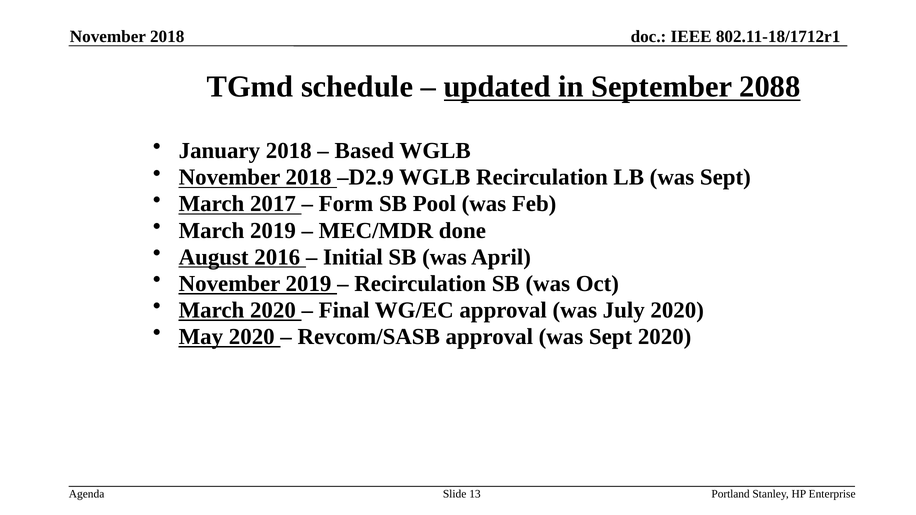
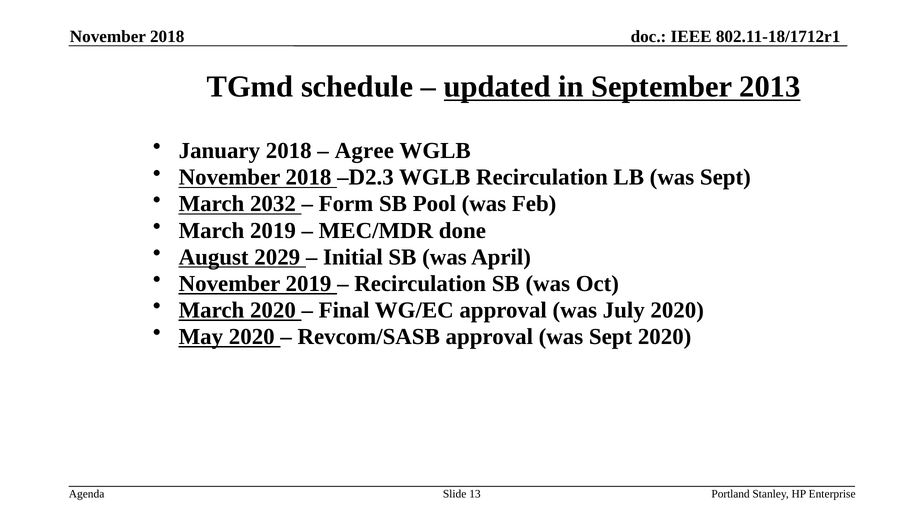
2088: 2088 -> 2013
Based: Based -> Agree
D2.9: D2.9 -> D2.3
2017: 2017 -> 2032
2016: 2016 -> 2029
